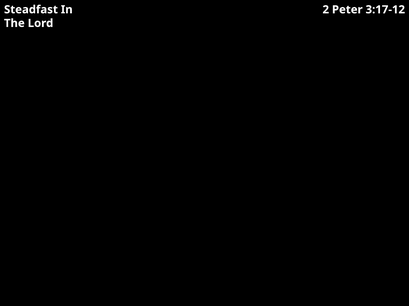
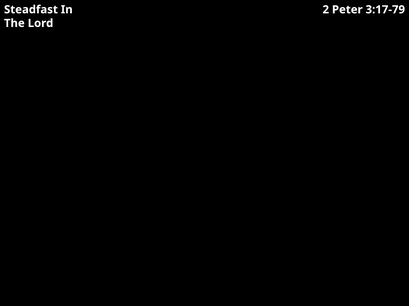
3:17-12: 3:17-12 -> 3:17-79
